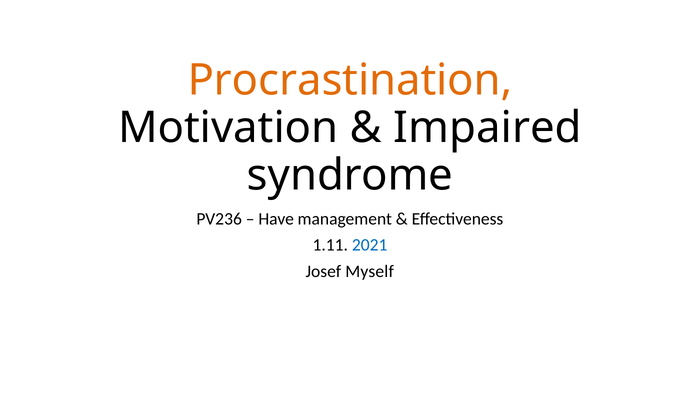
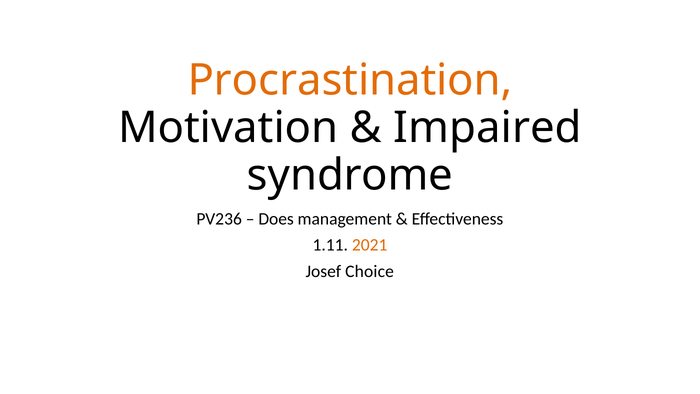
Have: Have -> Does
2021 colour: blue -> orange
Myself: Myself -> Choice
